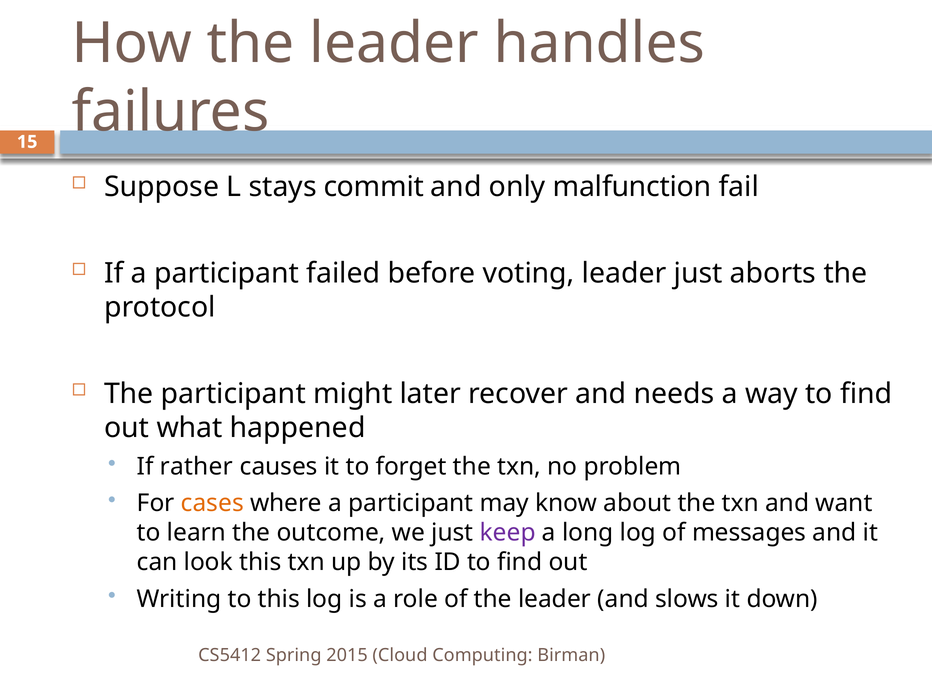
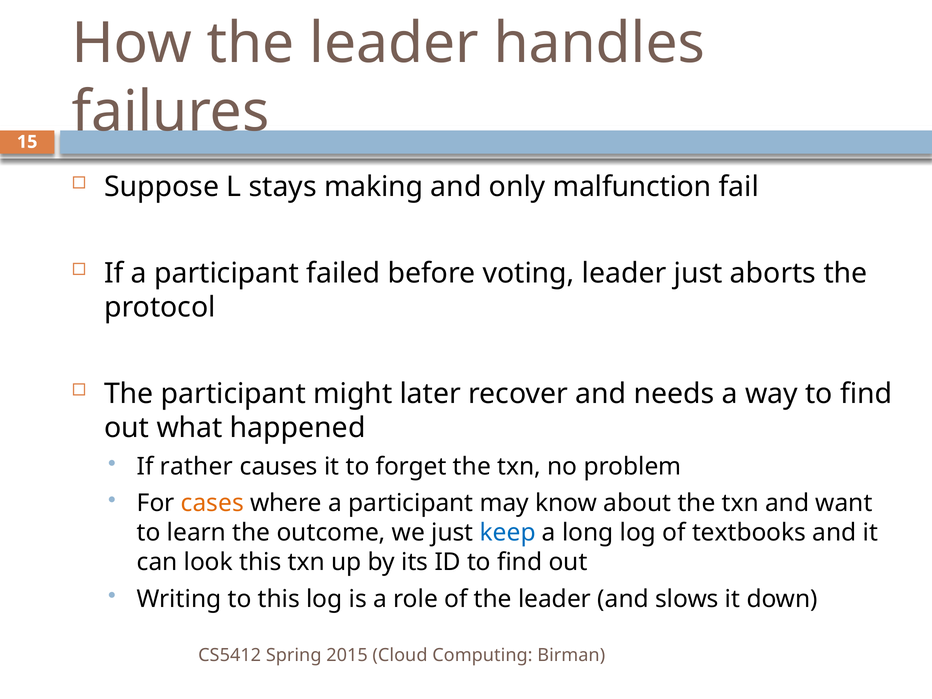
commit: commit -> making
keep colour: purple -> blue
messages: messages -> textbooks
